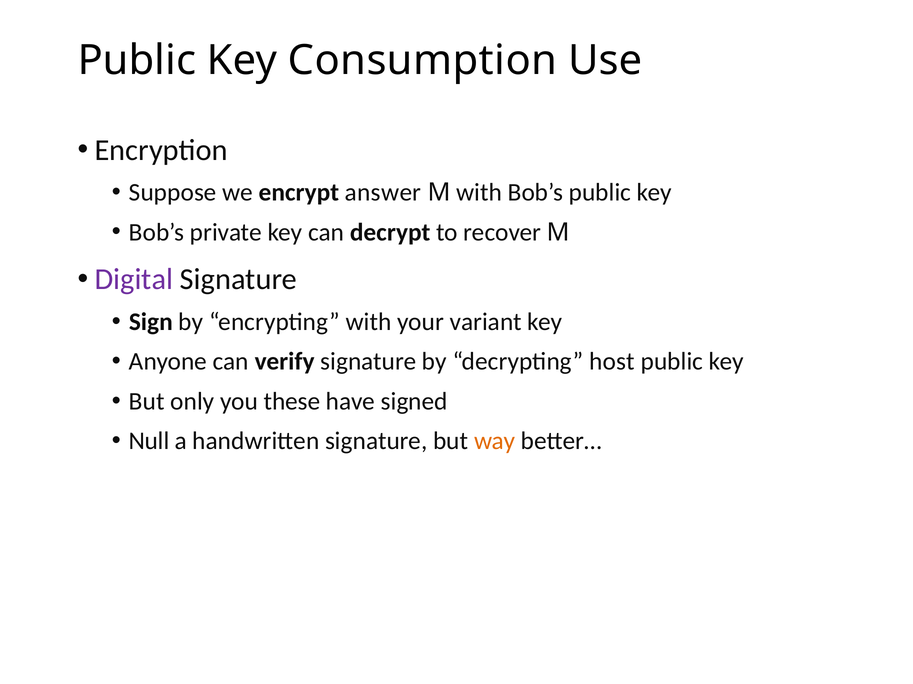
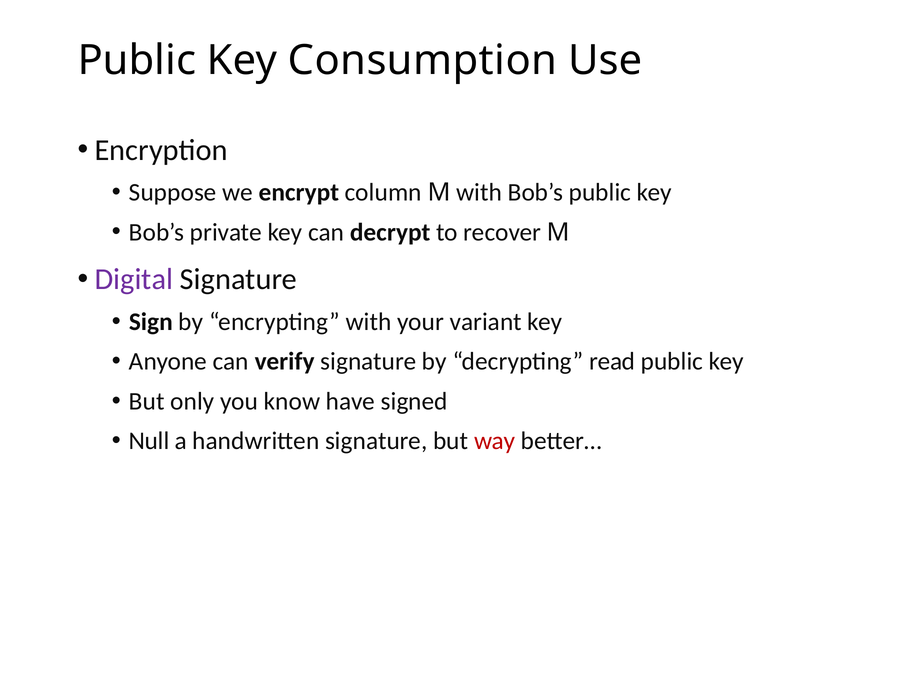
answer: answer -> column
host: host -> read
these: these -> know
way colour: orange -> red
